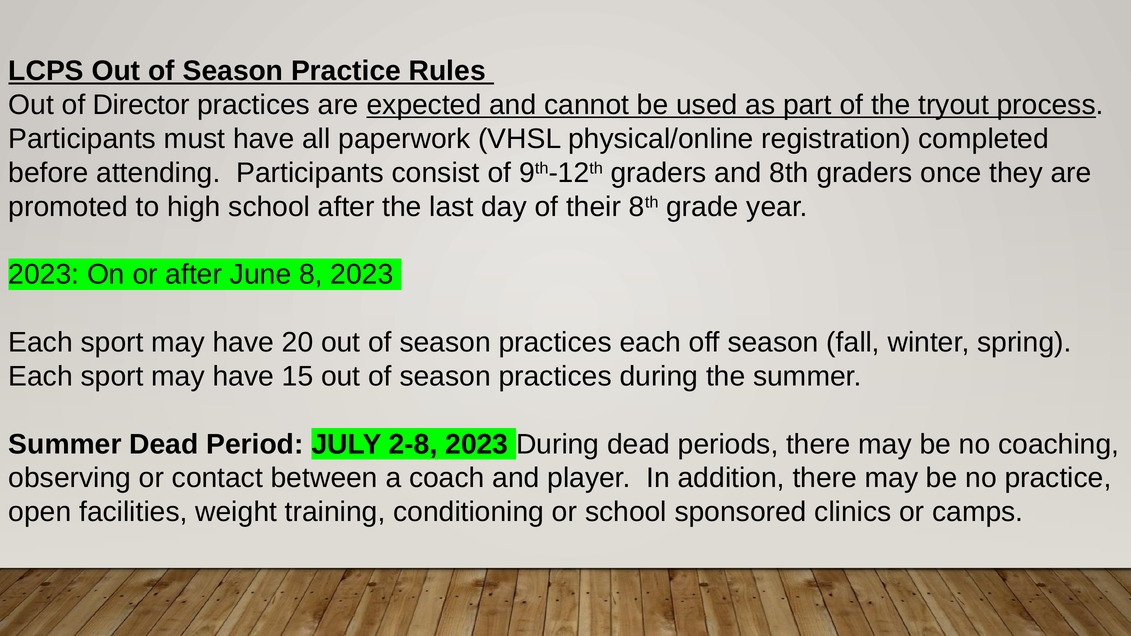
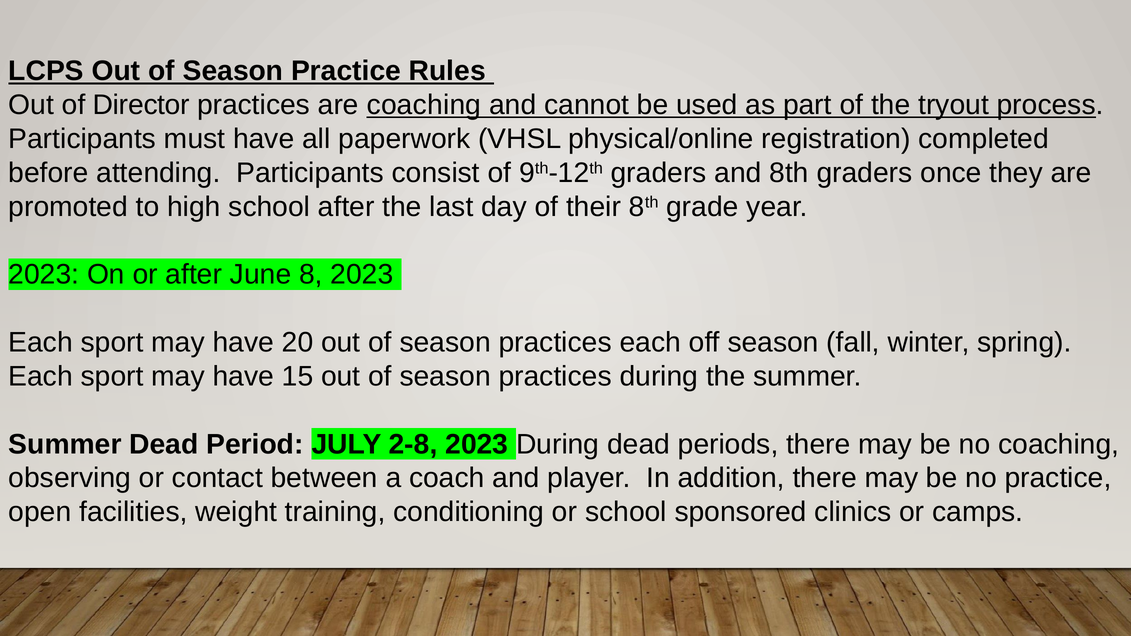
are expected: expected -> coaching
